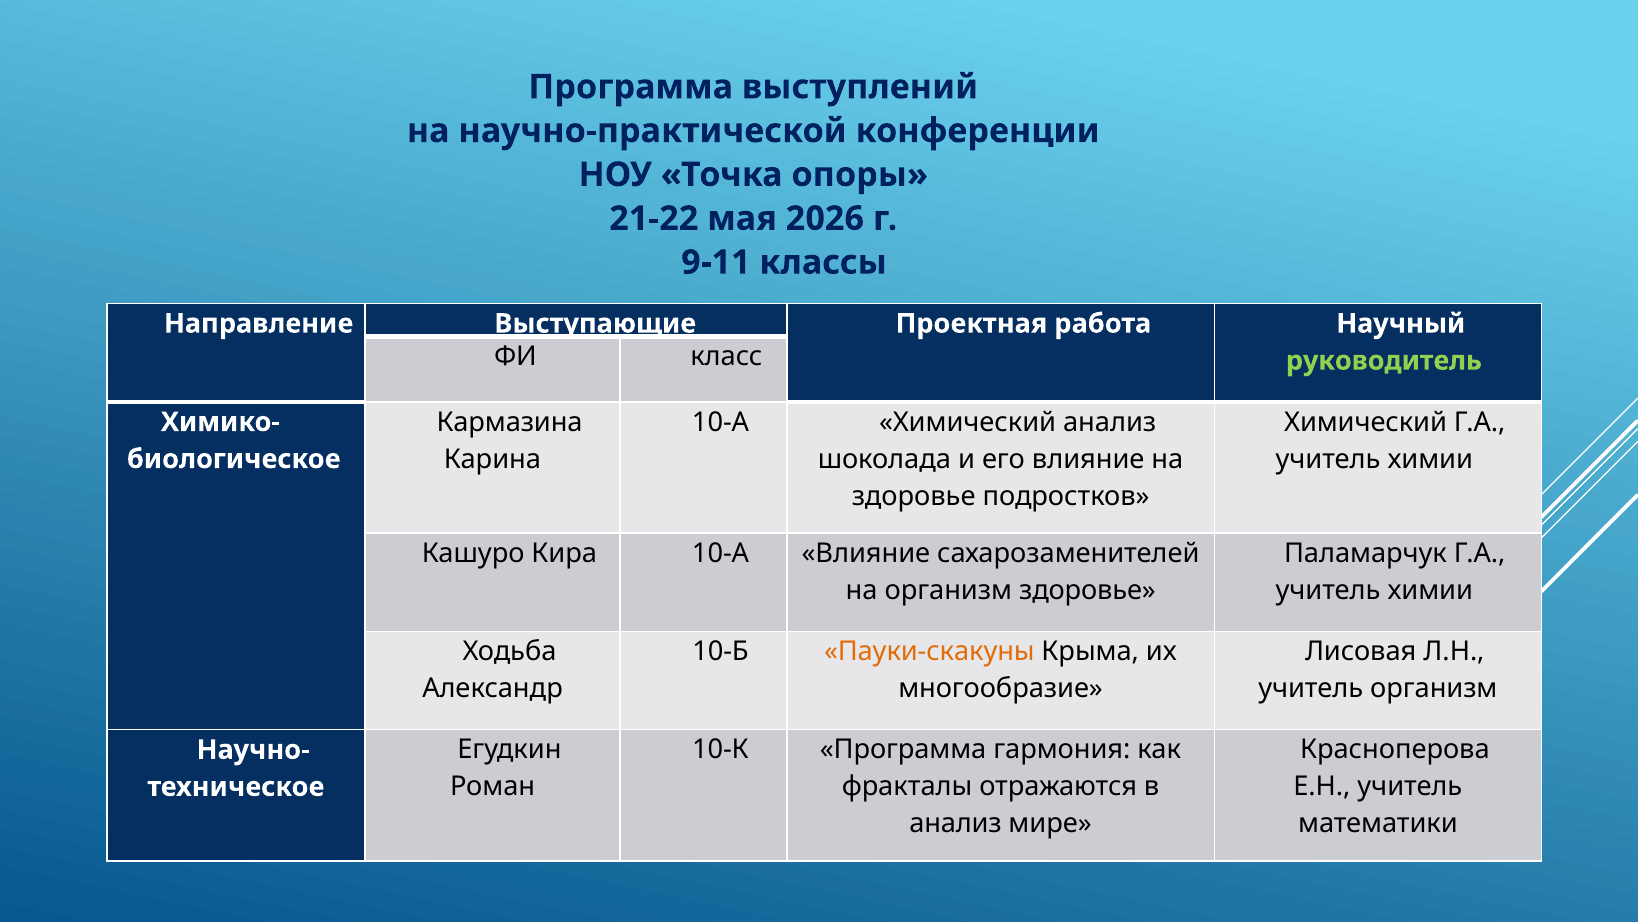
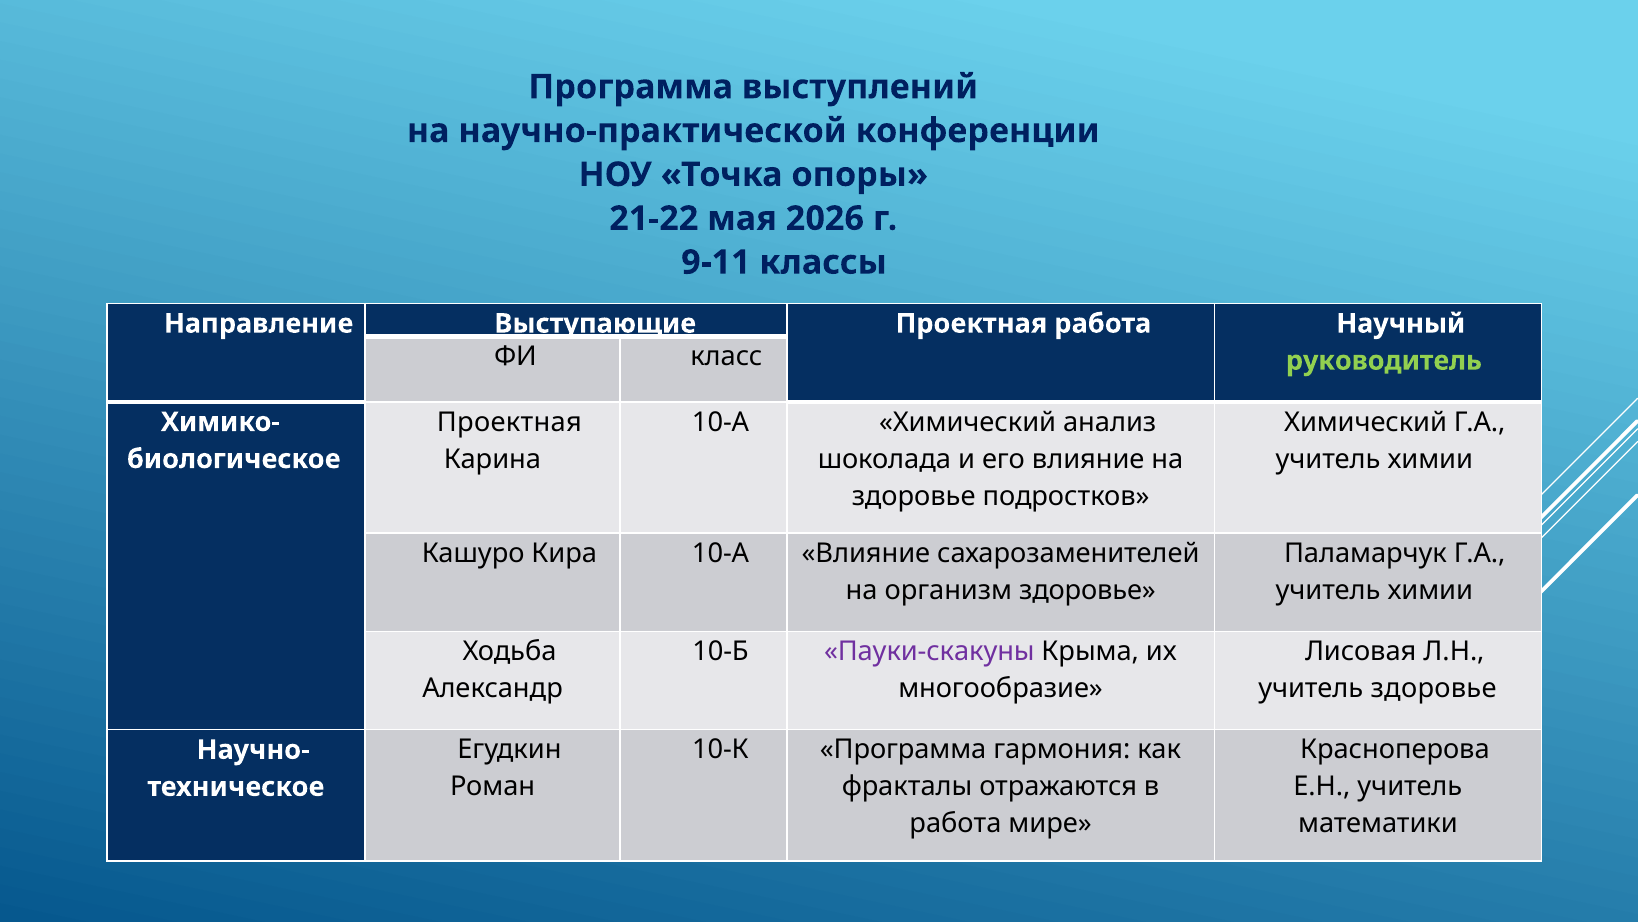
Кармазина at (510, 422): Кармазина -> Проектная
Пауки-скакуны colour: orange -> purple
учитель организм: организм -> здоровье
анализ at (956, 823): анализ -> работа
